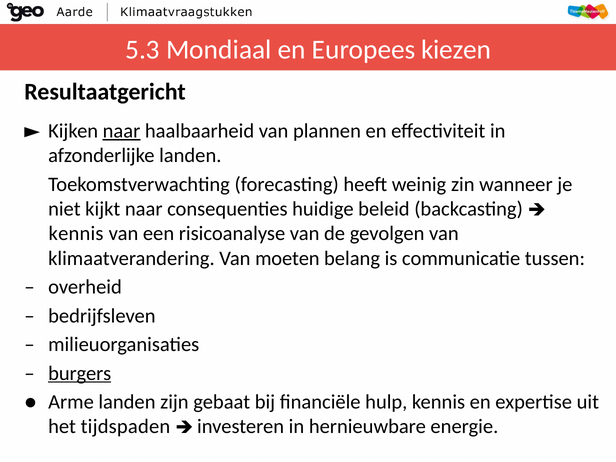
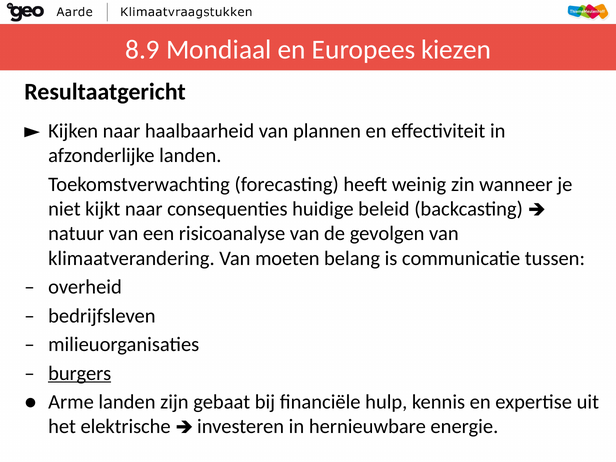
5.3: 5.3 -> 8.9
naar at (122, 131) underline: present -> none
kennis at (76, 234): kennis -> natuur
tijdspaden: tijdspaden -> elektrische
